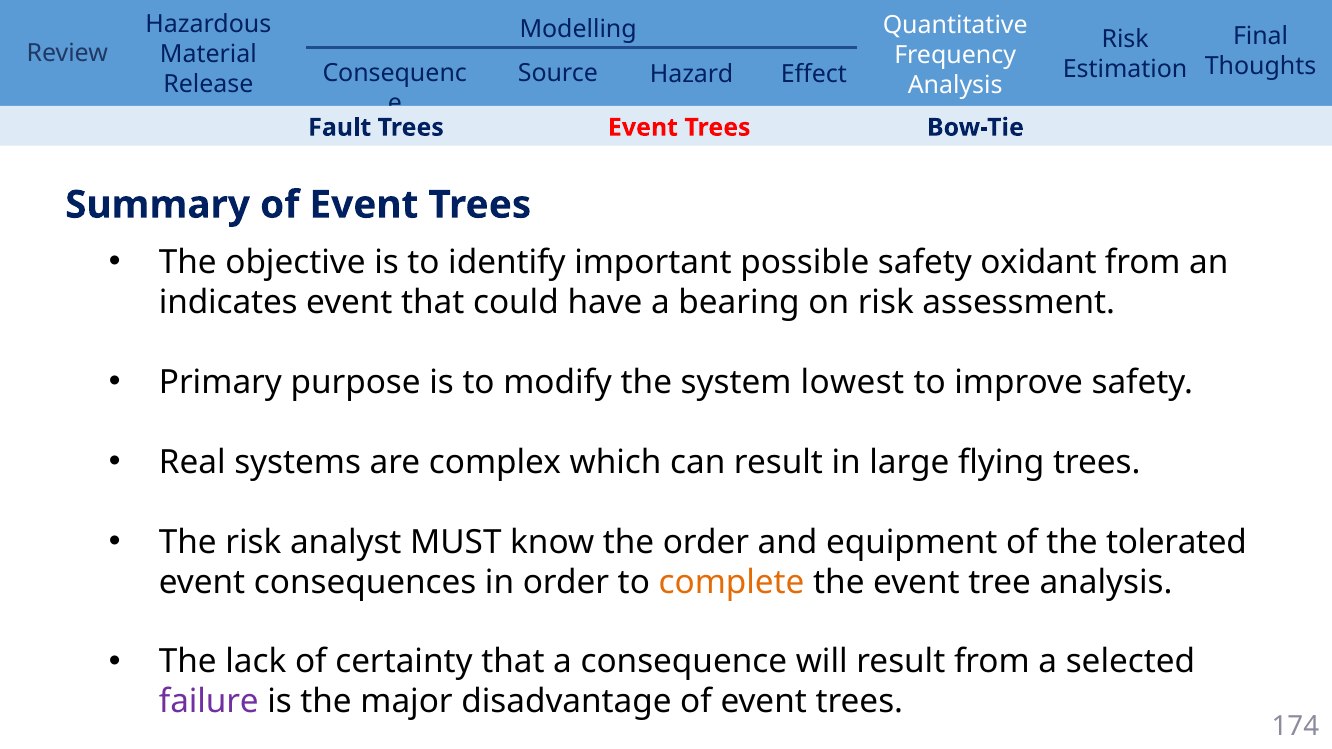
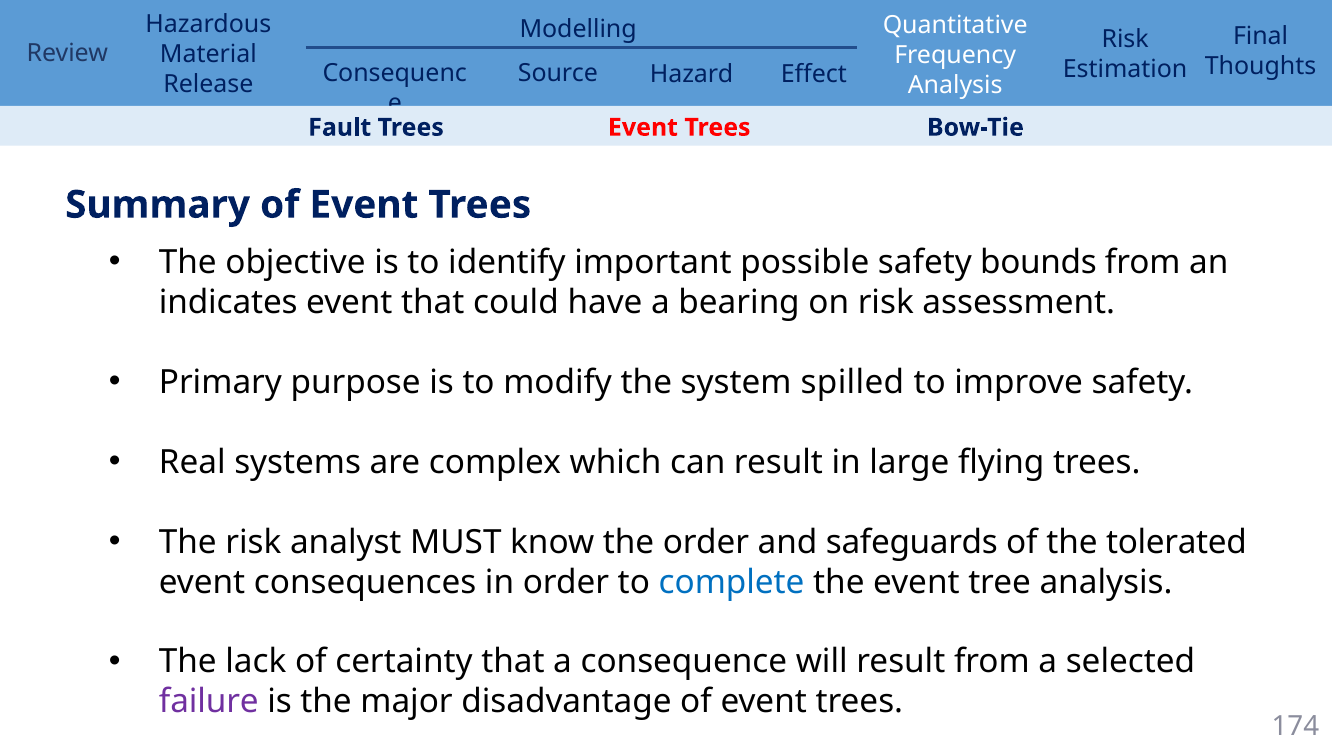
oxidant: oxidant -> bounds
lowest: lowest -> spilled
equipment: equipment -> safeguards
complete colour: orange -> blue
